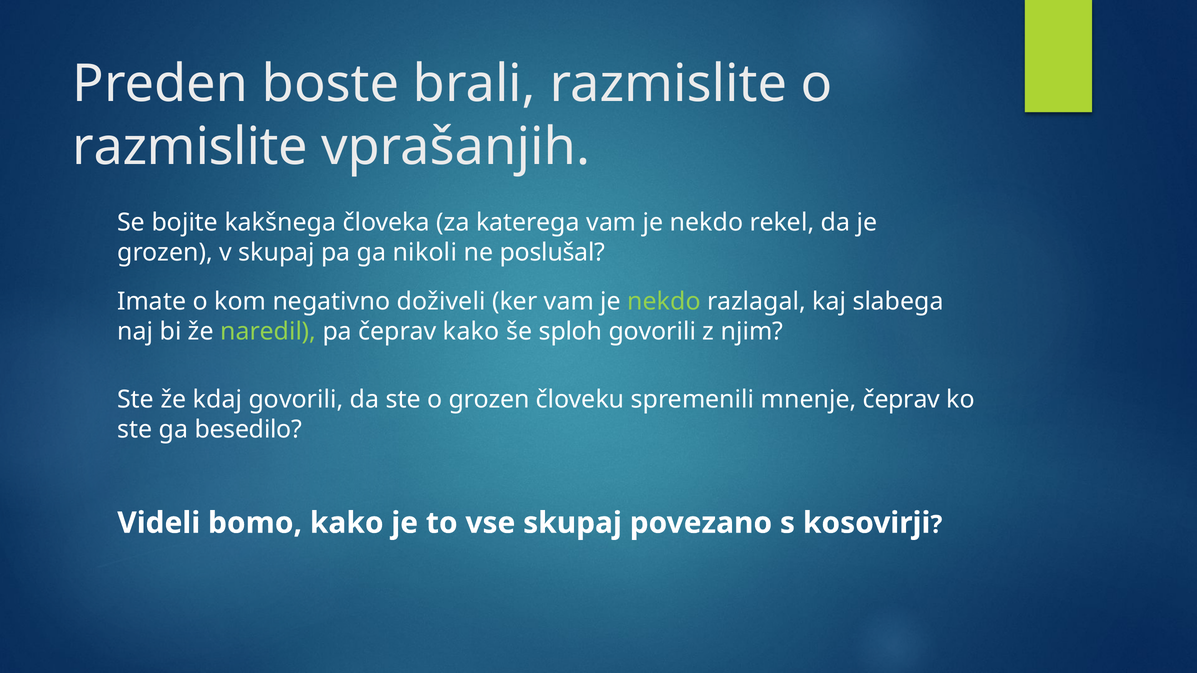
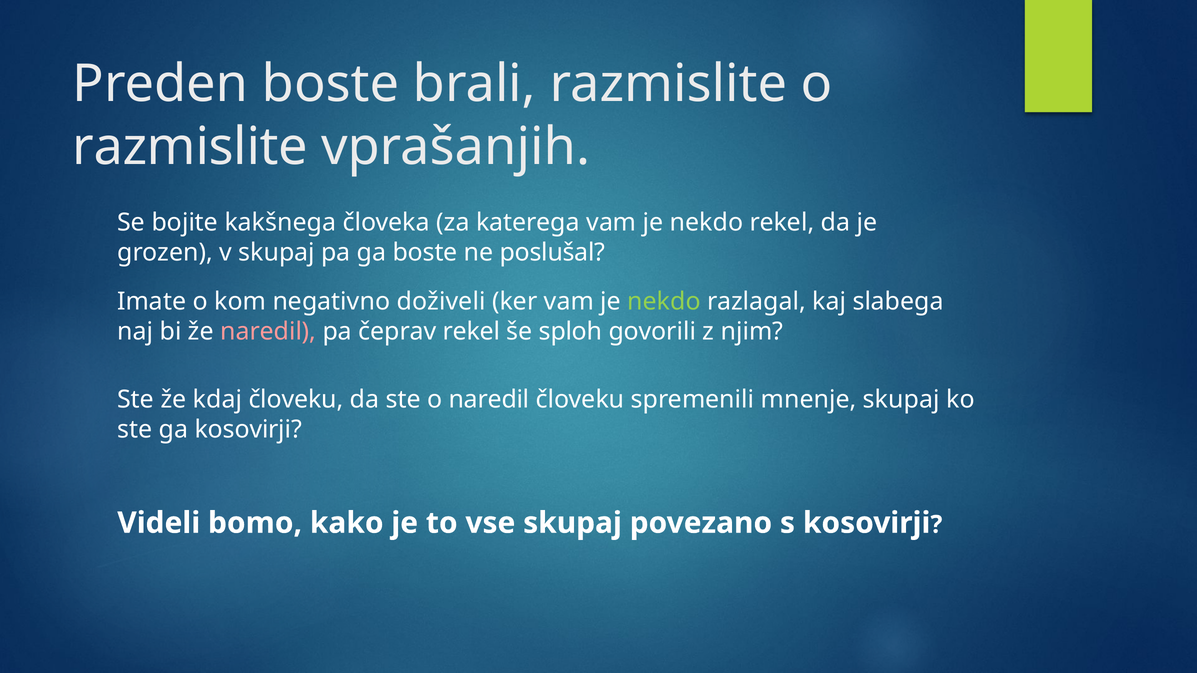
ga nikoli: nikoli -> boste
naredil at (268, 331) colour: light green -> pink
čeprav kako: kako -> rekel
kdaj govorili: govorili -> človeku
o grozen: grozen -> naredil
mnenje čeprav: čeprav -> skupaj
ga besedilo: besedilo -> kosovirji
